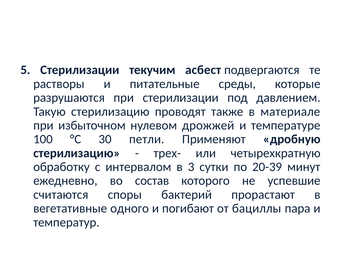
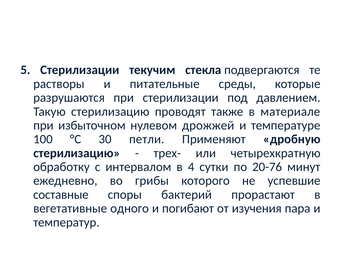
асбест: асбест -> стекла
3: 3 -> 4
20-39: 20-39 -> 20-76
состав: состав -> грибы
считаются: считаются -> составные
бациллы: бациллы -> изучения
